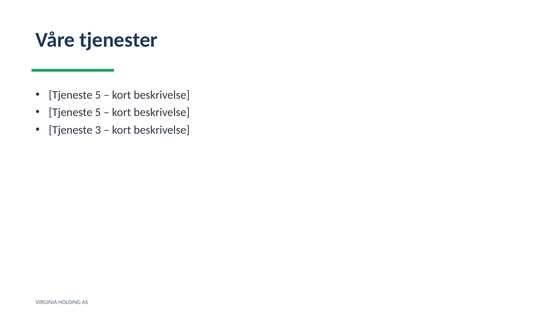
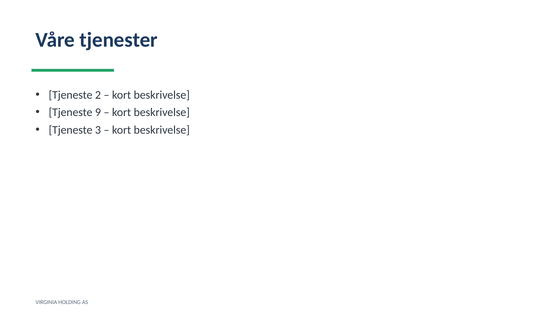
5 at (98, 95): 5 -> 2
5 at (98, 112): 5 -> 9
